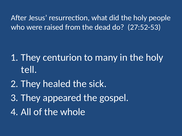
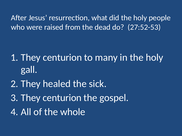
tell: tell -> gall
appeared at (62, 98): appeared -> centurion
